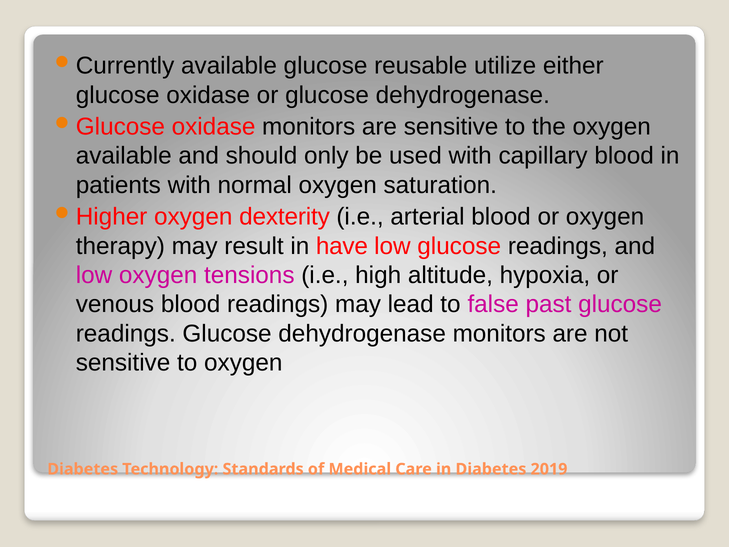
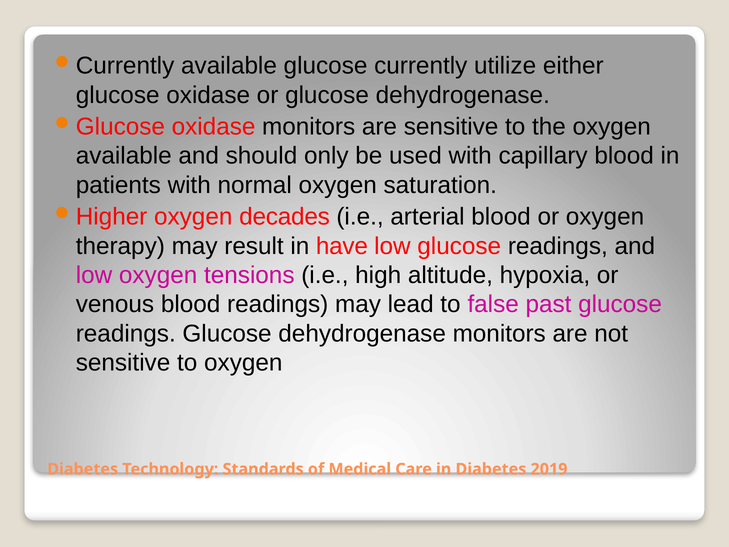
reusable: reusable -> currently
dexterity: dexterity -> decades
